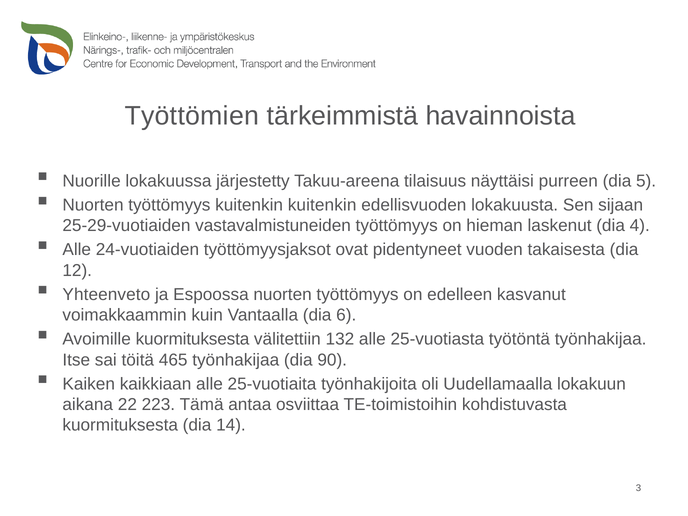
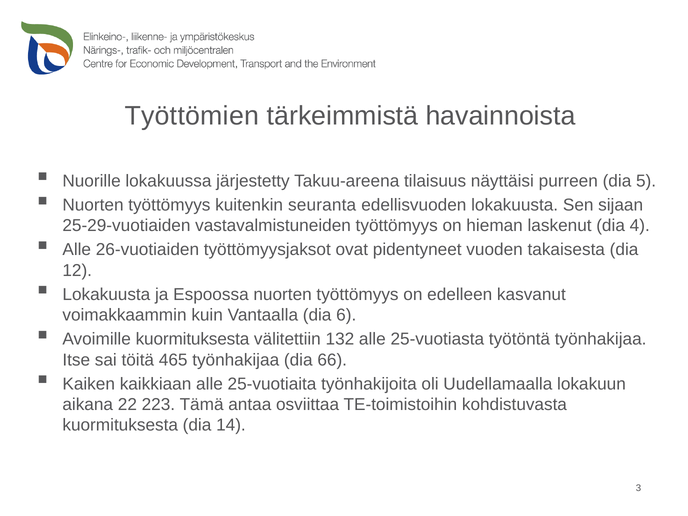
kuitenkin kuitenkin: kuitenkin -> seuranta
24-vuotiaiden: 24-vuotiaiden -> 26-vuotiaiden
Yhteenveto at (106, 294): Yhteenveto -> Lokakuusta
90: 90 -> 66
